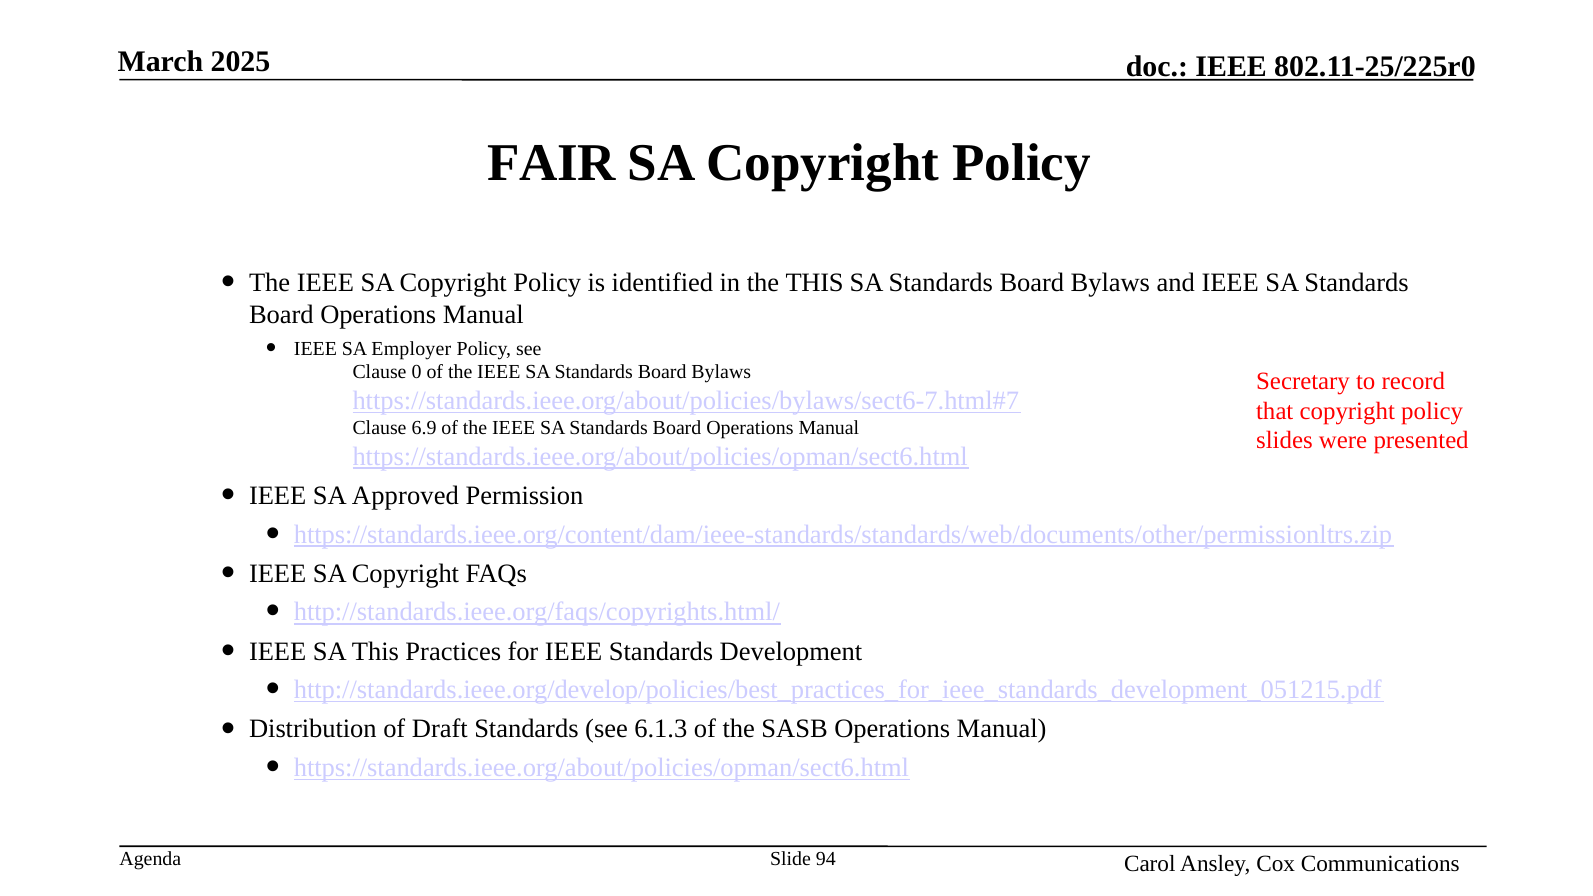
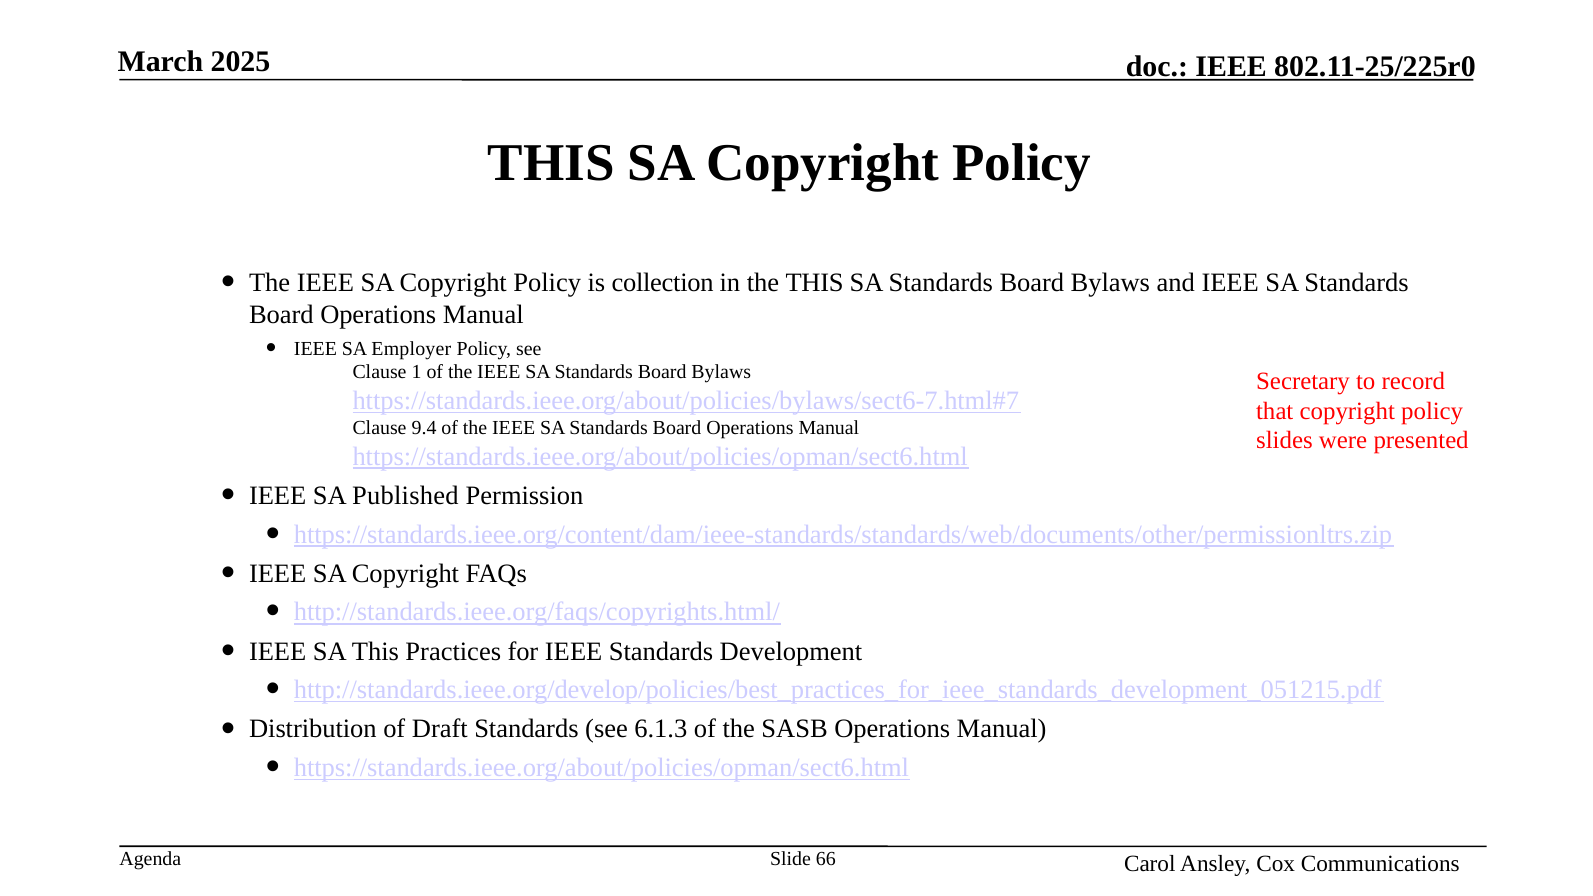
FAIR at (551, 163): FAIR -> THIS
identified: identified -> collection
0: 0 -> 1
6.9: 6.9 -> 9.4
Approved: Approved -> Published
94: 94 -> 66
